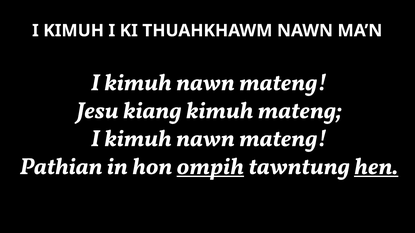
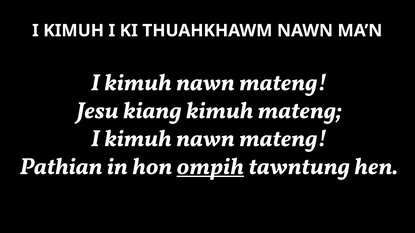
hen underline: present -> none
